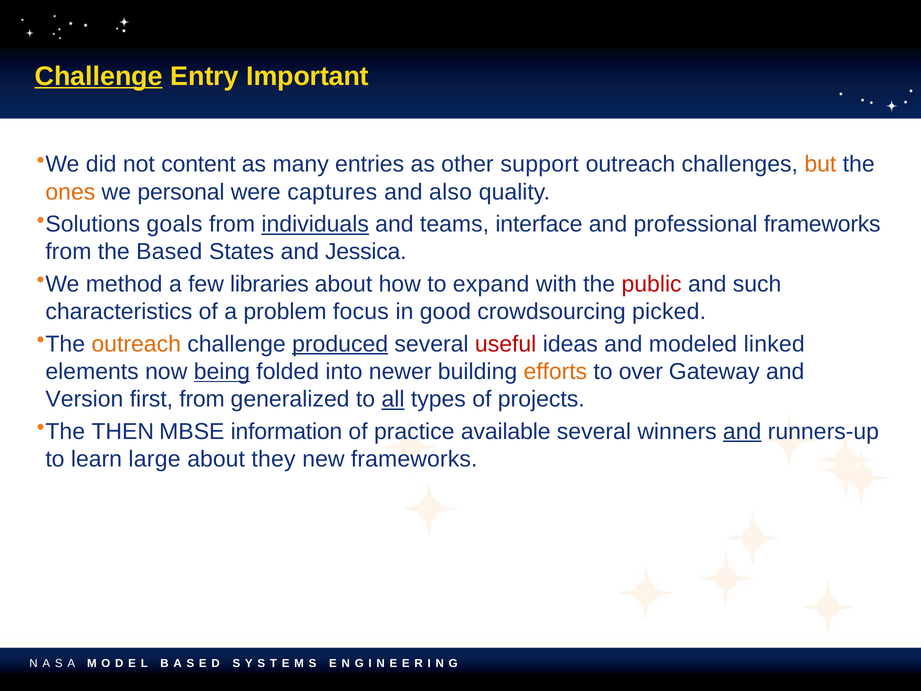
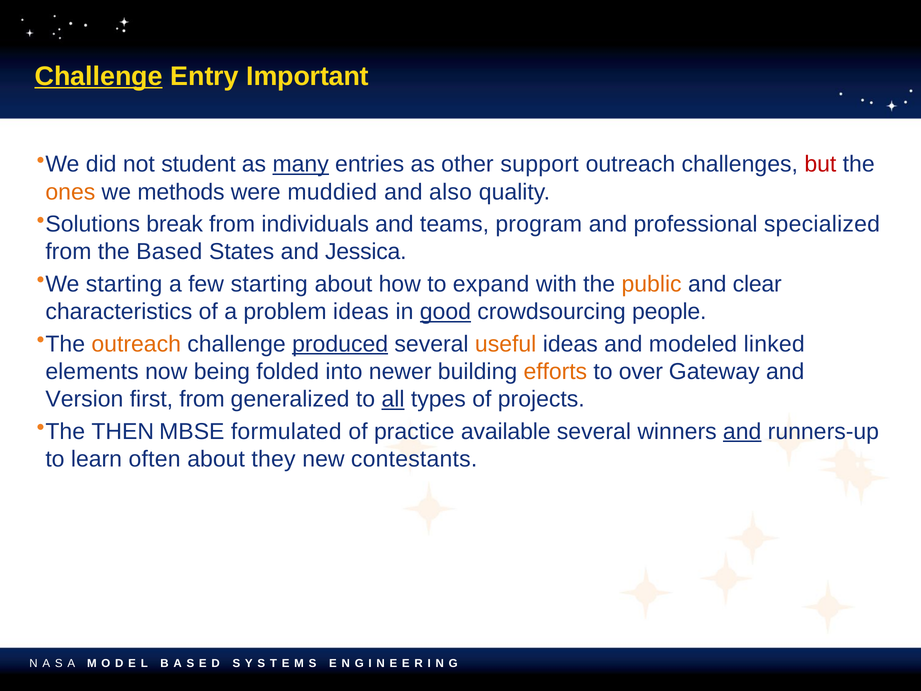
content: content -> student
many underline: none -> present
but colour: orange -> red
personal: personal -> methods
captures: captures -> muddied
goals: goals -> break
individuals underline: present -> none
interface: interface -> program
professional frameworks: frameworks -> specialized
We method: method -> starting
few libraries: libraries -> starting
public colour: red -> orange
such: such -> clear
problem focus: focus -> ideas
good underline: none -> present
picked: picked -> people
useful colour: red -> orange
being underline: present -> none
information: information -> formulated
large: large -> often
new frameworks: frameworks -> contestants
